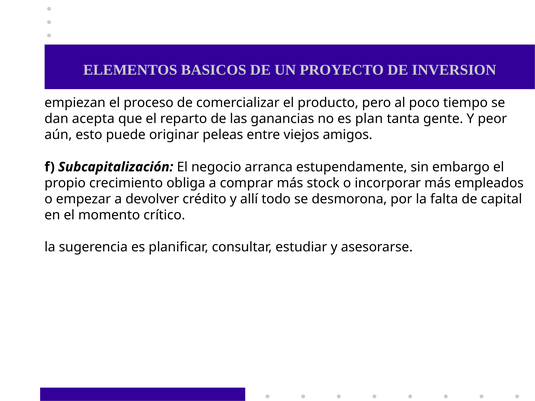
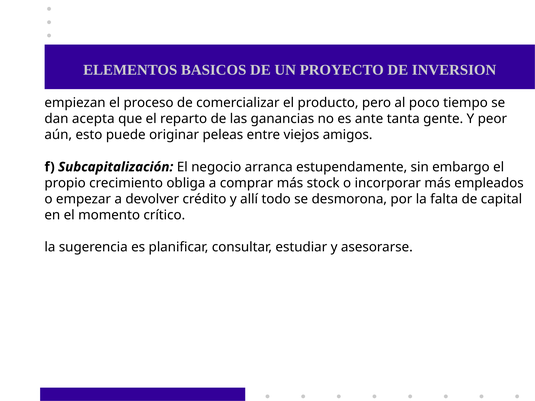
plan: plan -> ante
